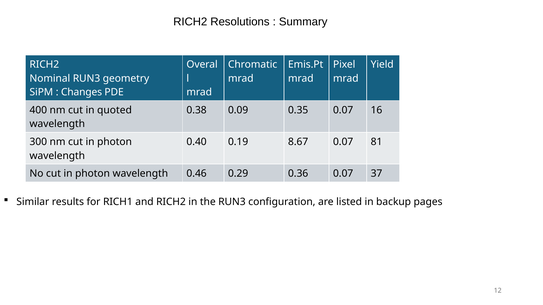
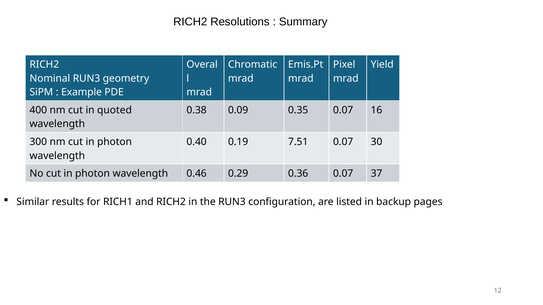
Changes: Changes -> Example
8.67: 8.67 -> 7.51
81: 81 -> 30
